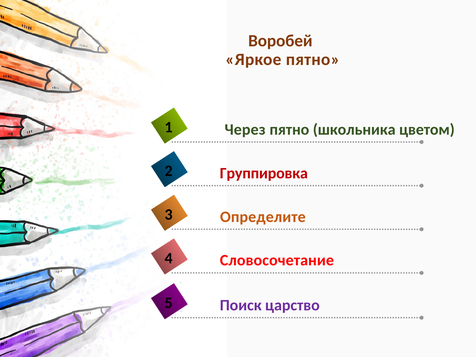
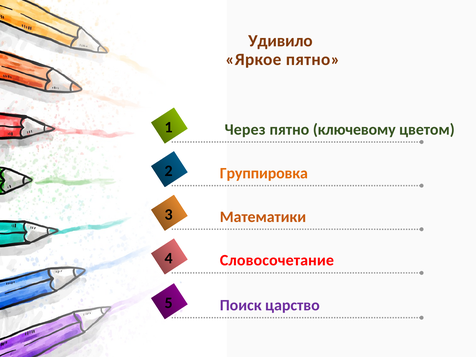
Воробей: Воробей -> Удивило
школьника: школьника -> ключевому
Группировка colour: red -> orange
Определите: Определите -> Математики
